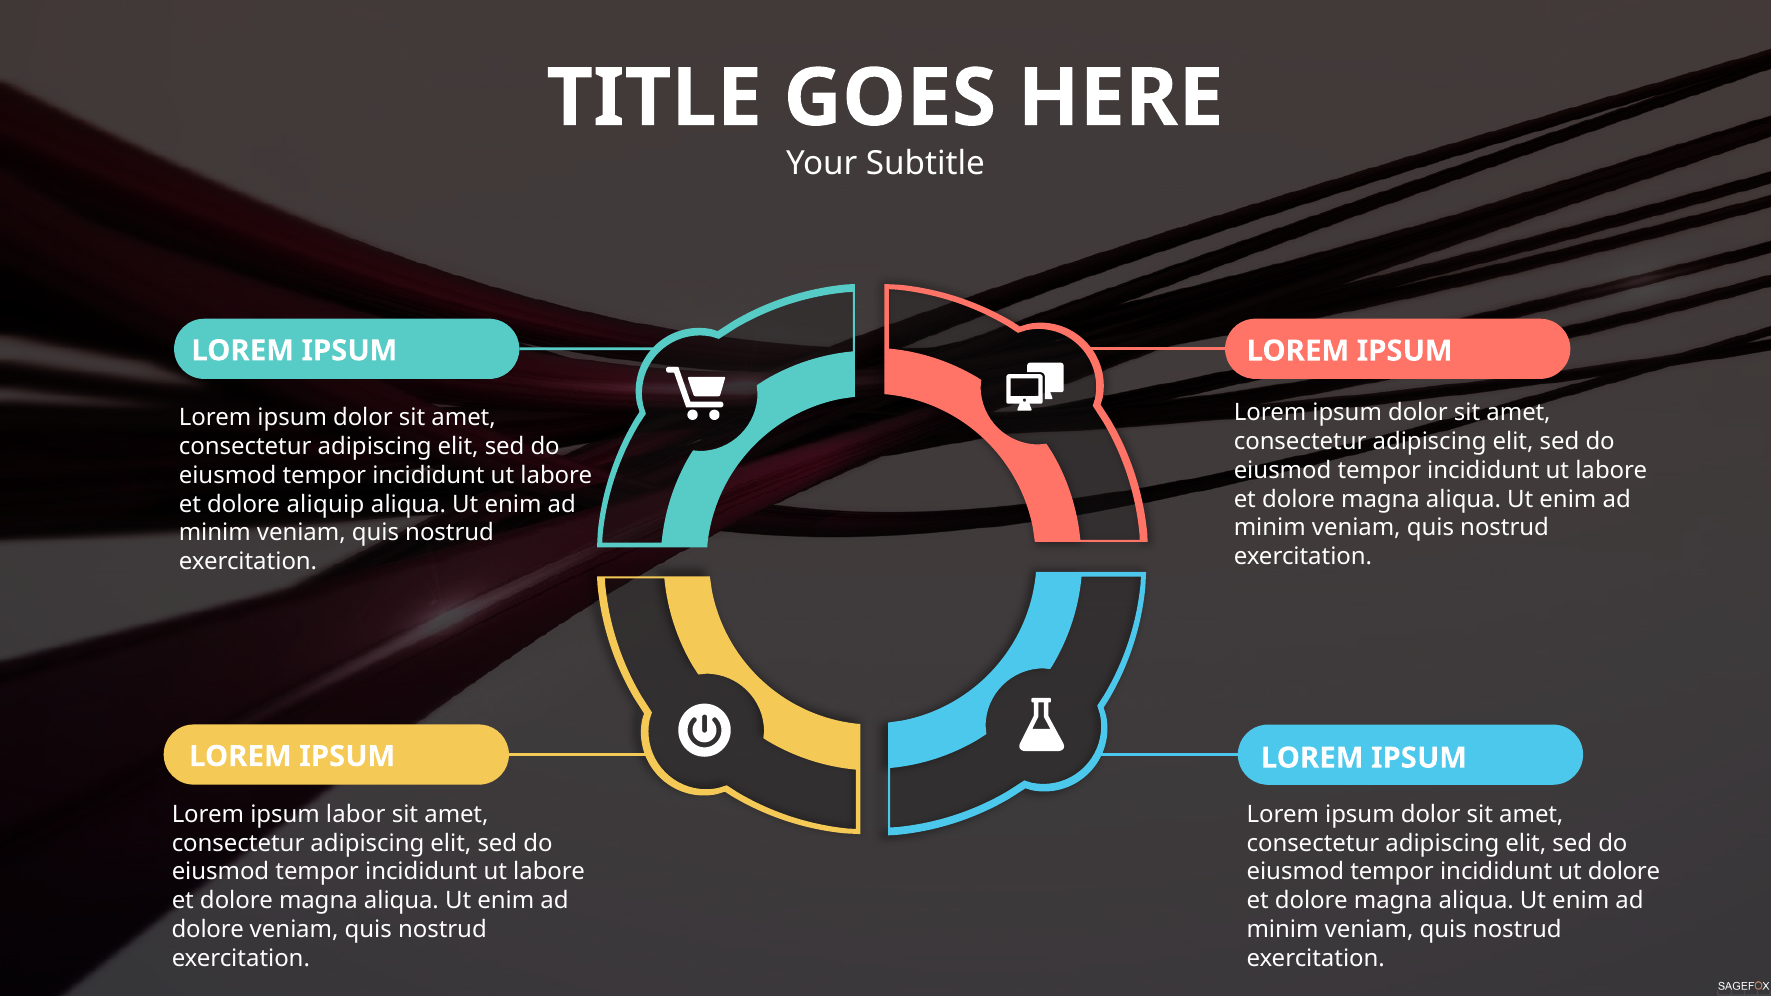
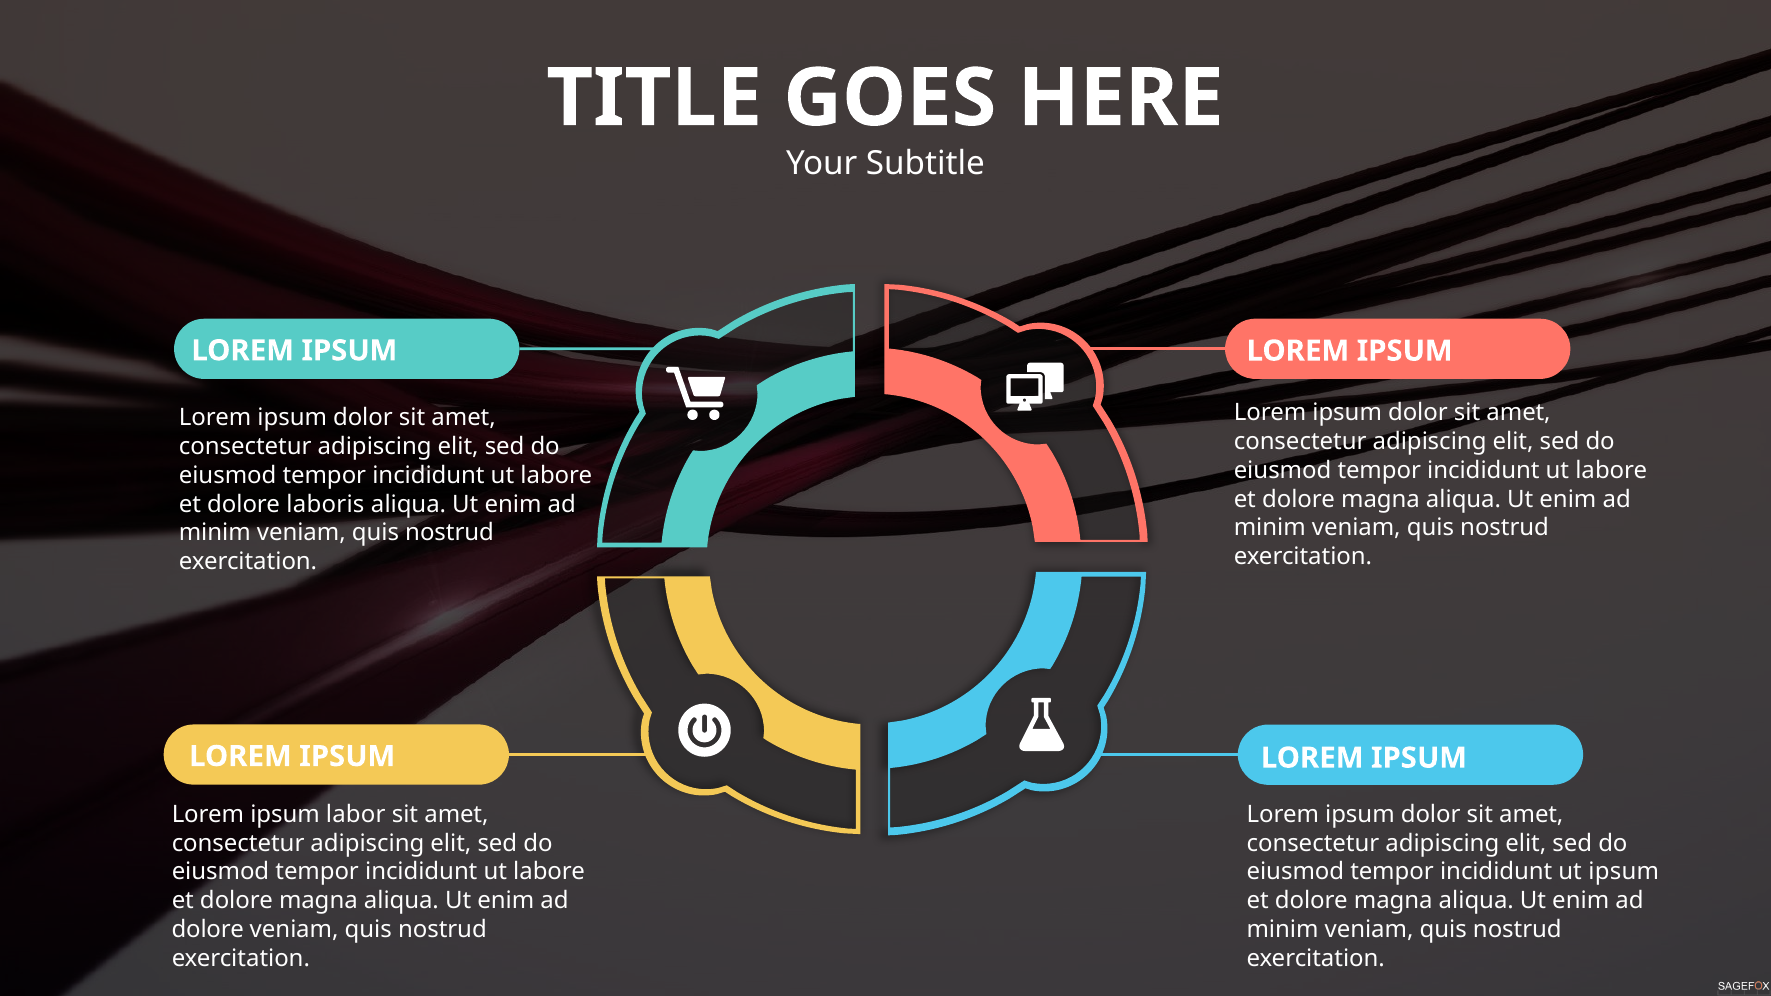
aliquip: aliquip -> laboris
ut dolore: dolore -> ipsum
